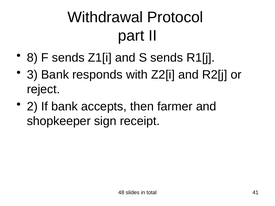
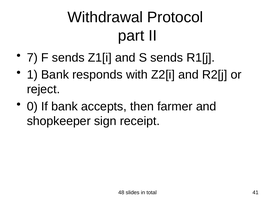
8: 8 -> 7
3: 3 -> 1
2: 2 -> 0
